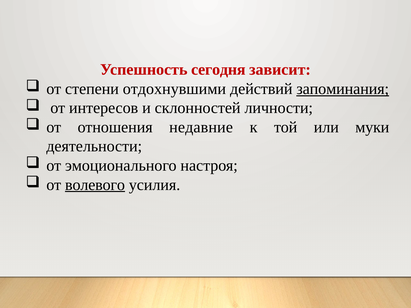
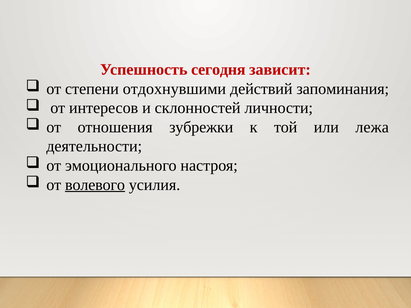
запоминания underline: present -> none
недавние: недавние -> зубрежки
муки: муки -> лежа
